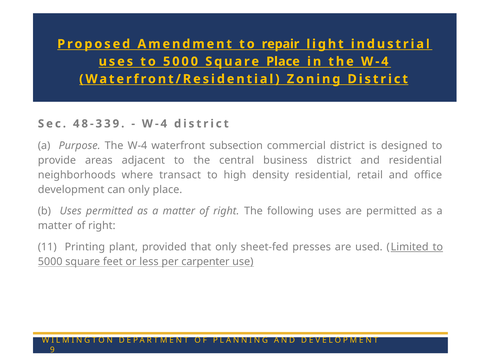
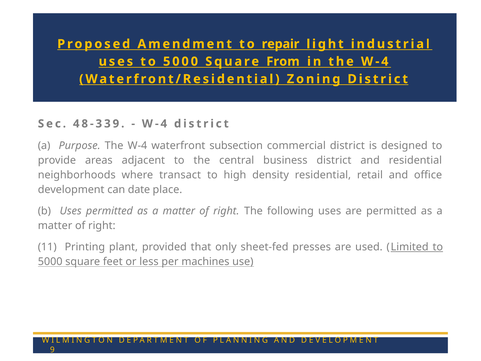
Square Place: Place -> From
can only: only -> date
carpenter: carpenter -> machines
